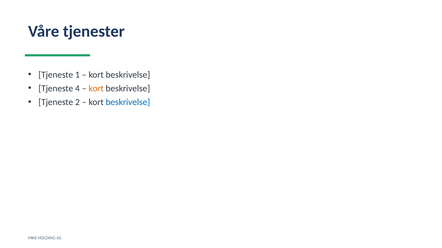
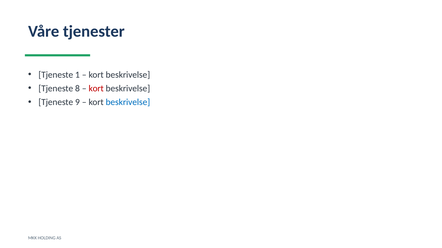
4: 4 -> 8
kort at (96, 89) colour: orange -> red
2: 2 -> 9
